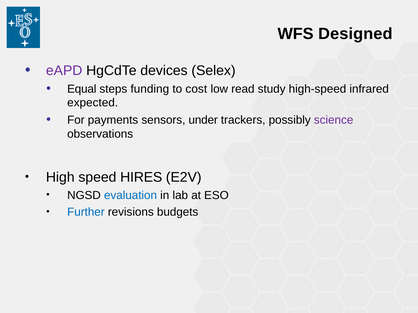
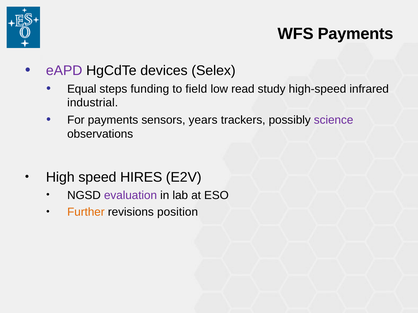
WFS Designed: Designed -> Payments
cost: cost -> field
expected: expected -> industrial
under: under -> years
evaluation colour: blue -> purple
Further colour: blue -> orange
budgets: budgets -> position
